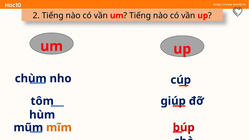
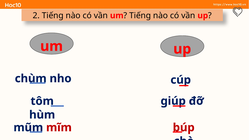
mĩm colour: orange -> red
